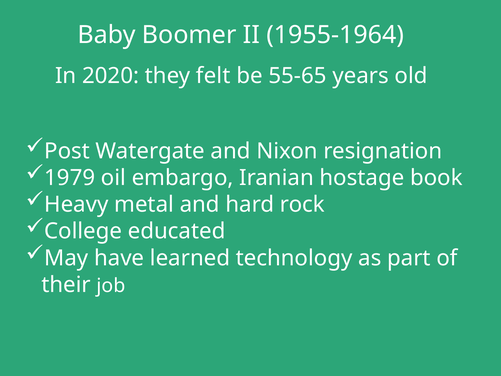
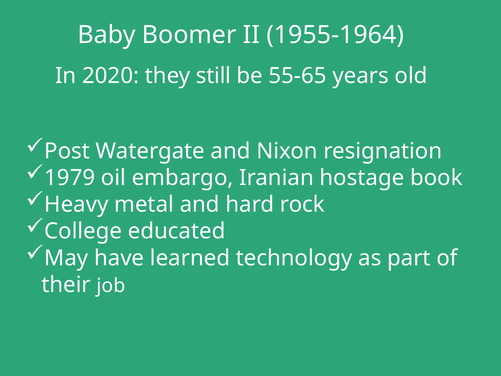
felt: felt -> still
